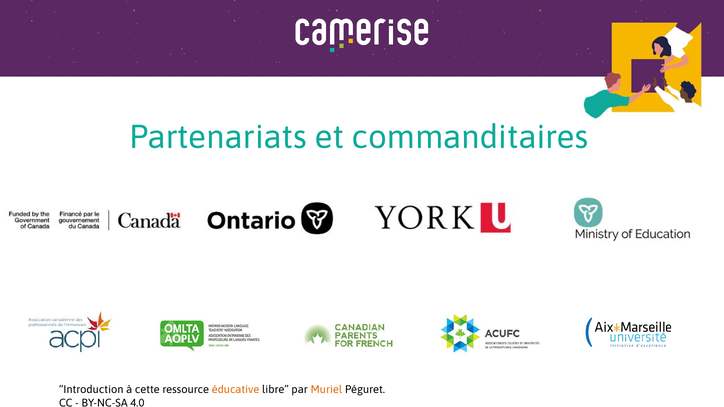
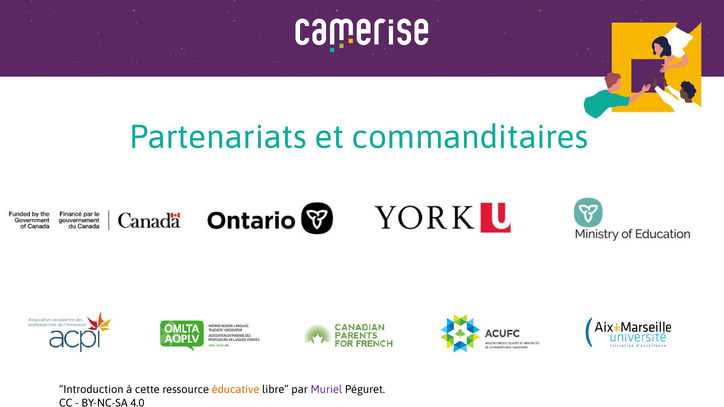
Muriel colour: orange -> purple
